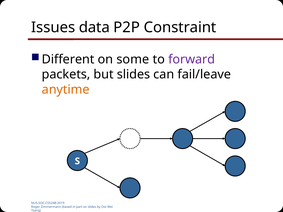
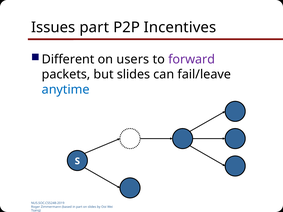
Issues data: data -> part
Constraint: Constraint -> Incentives
some: some -> users
anytime colour: orange -> blue
